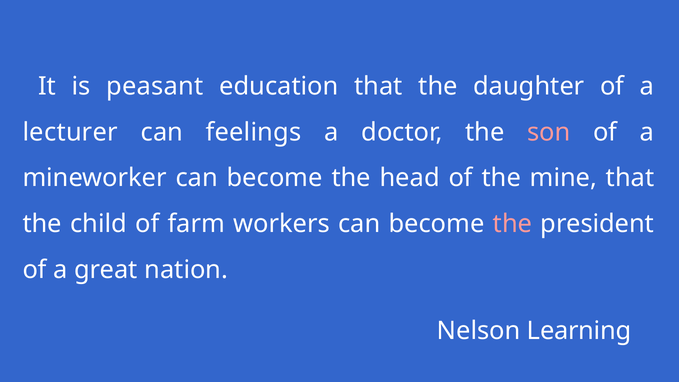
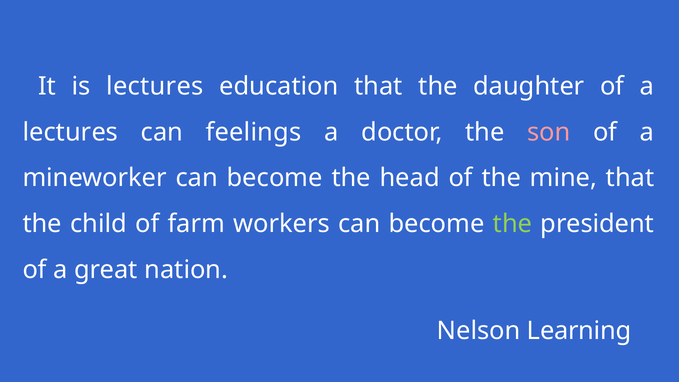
is peasant: peasant -> lectures
lecturer at (70, 132): lecturer -> lectures
the at (512, 224) colour: pink -> light green
